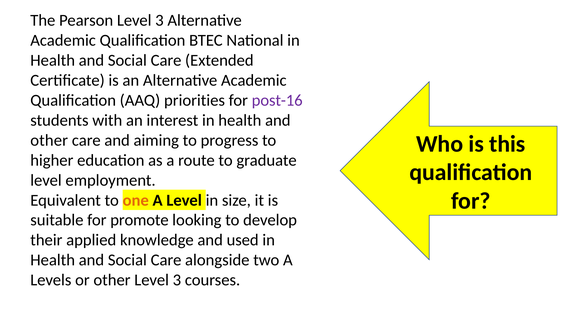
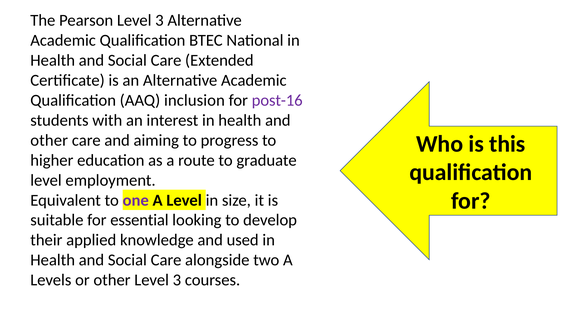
priorities: priorities -> inclusion
one colour: orange -> purple
promote: promote -> essential
